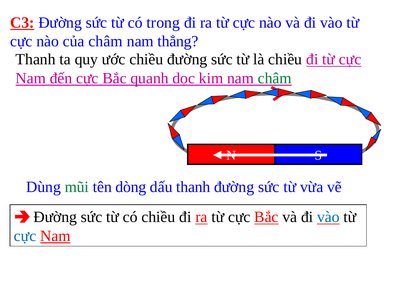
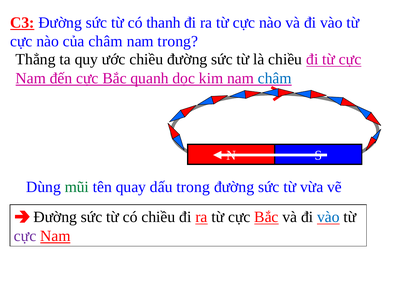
trong: trong -> thanh
nam thẳng: thẳng -> trong
Thanh at (36, 59): Thanh -> Thẳng
châm at (275, 78) colour: green -> blue
dòng: dòng -> quay
dấu thanh: thanh -> trong
cực at (25, 236) colour: blue -> purple
